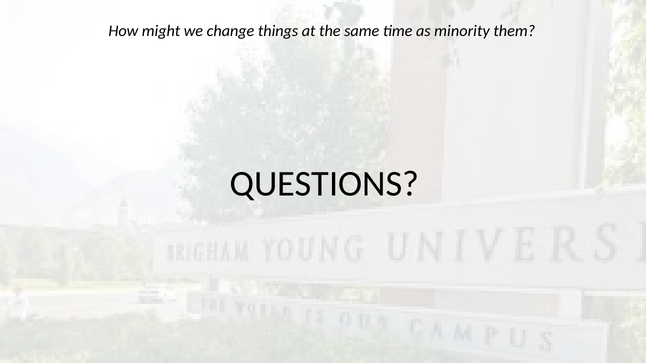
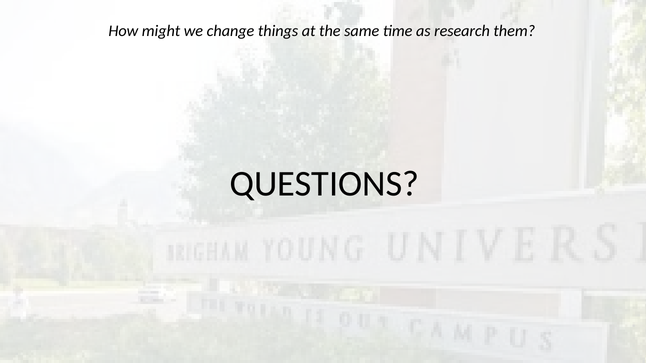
minority: minority -> research
